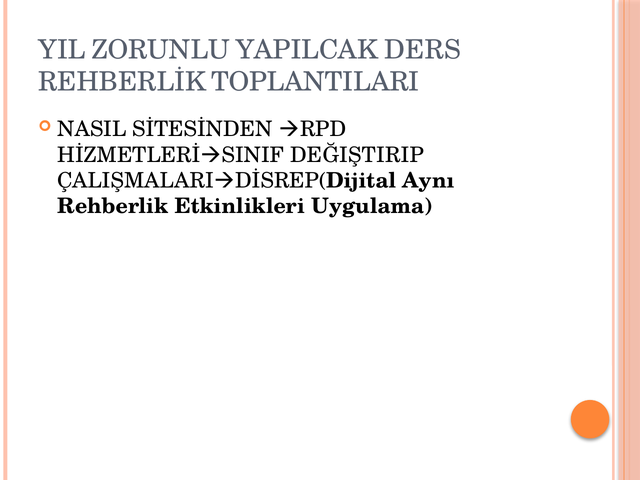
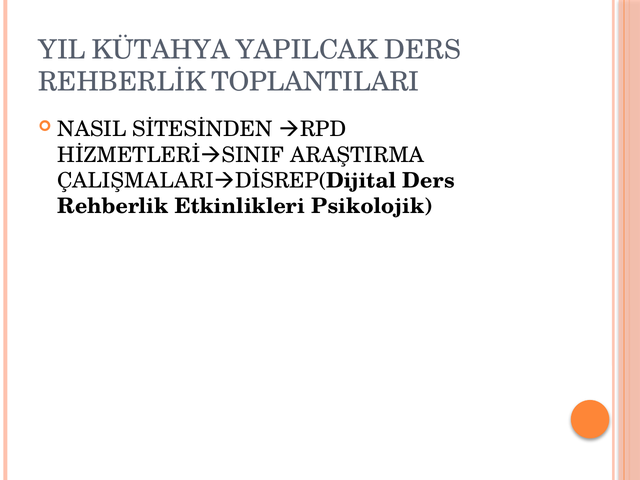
ZORUNLU: ZORUNLU -> KÜTAHYA
DEĞIŞTIRIP: DEĞIŞTIRIP -> ARAŞTIRMA
ÇALIŞMALARIDİSREP(Dijital Aynı: Aynı -> Ders
Uygulama: Uygulama -> Psikolojik
